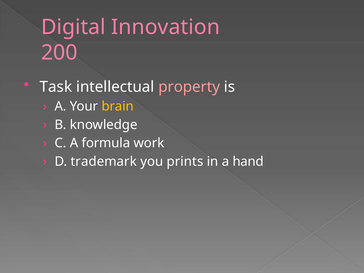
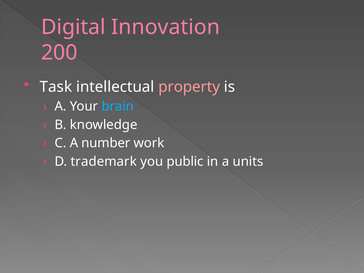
brain colour: yellow -> light blue
formula: formula -> number
prints: prints -> public
hand: hand -> units
